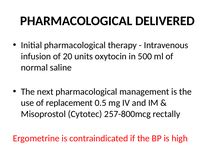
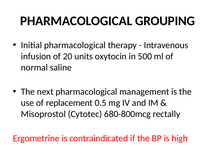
DELIVERED: DELIVERED -> GROUPING
257-800mcg: 257-800mcg -> 680-800mcg
